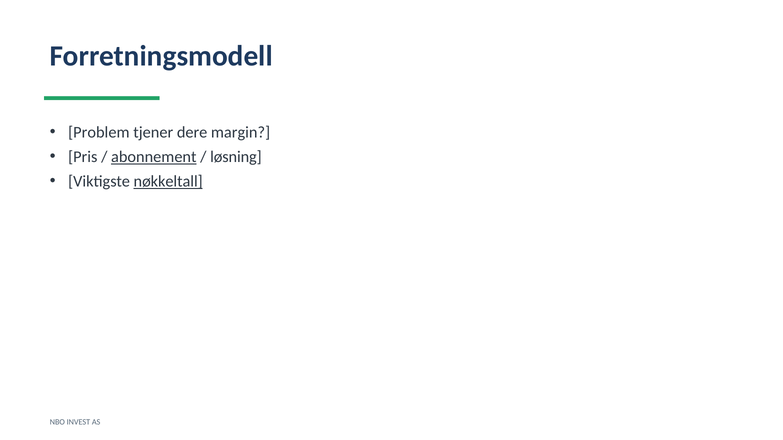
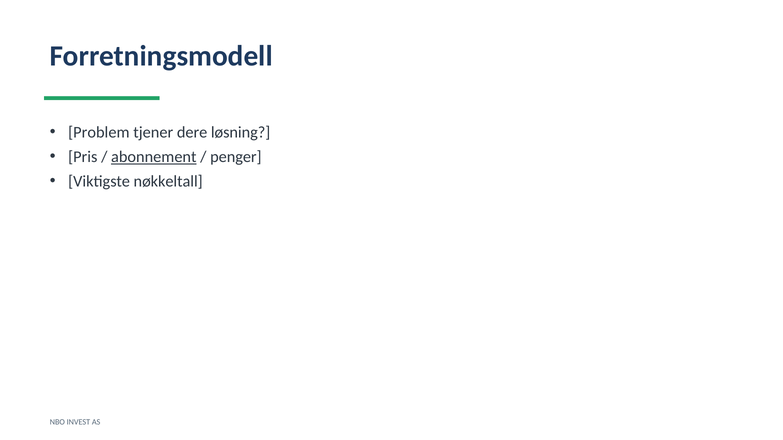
margin: margin -> løsning
løsning: løsning -> penger
nøkkeltall underline: present -> none
